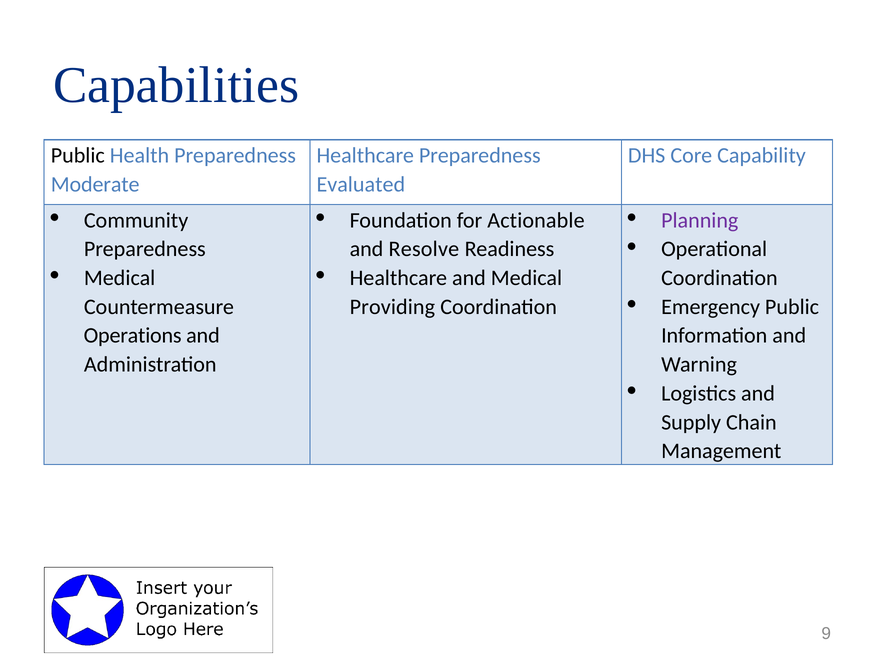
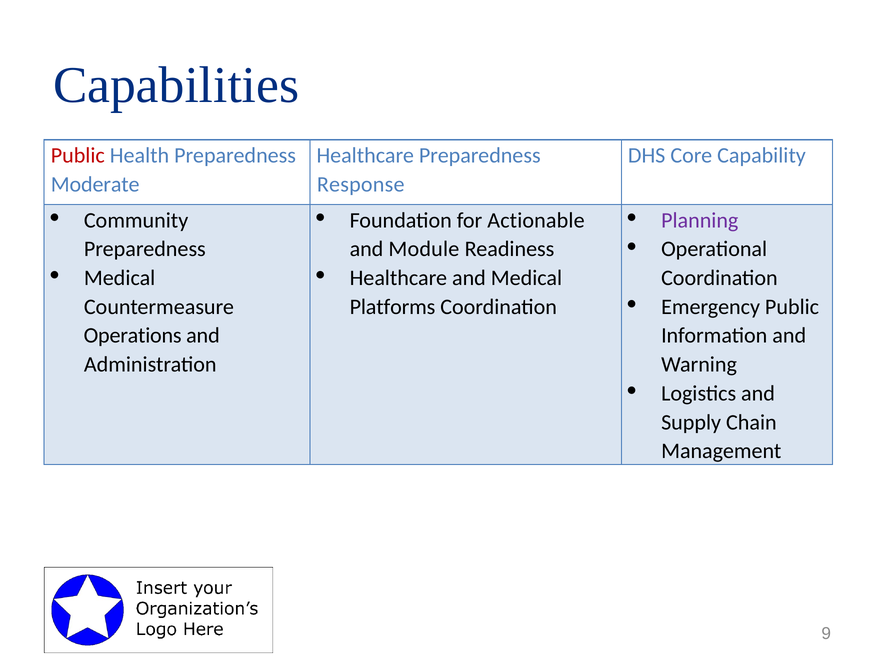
Public at (78, 155) colour: black -> red
Evaluated: Evaluated -> Response
Resolve: Resolve -> Module
Providing: Providing -> Platforms
